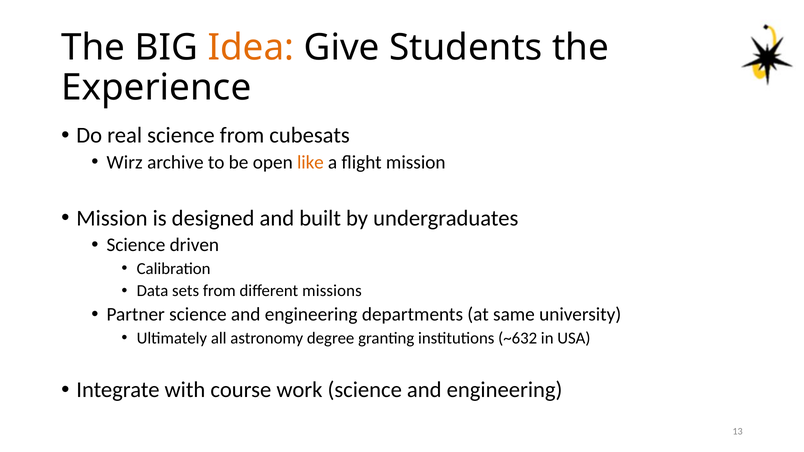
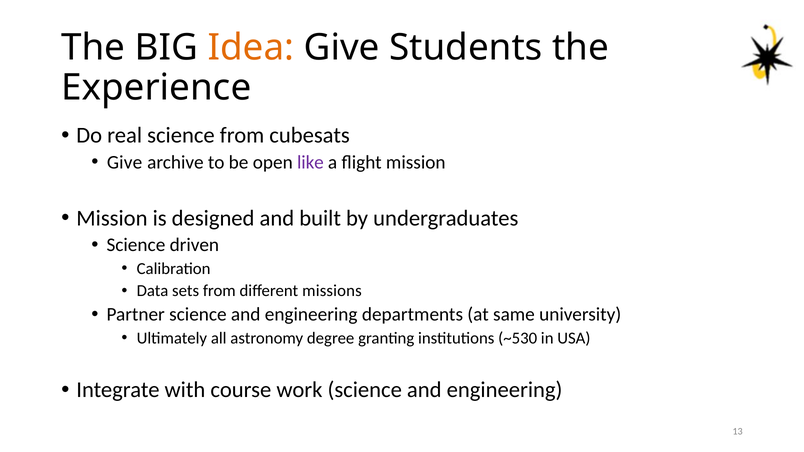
Wirz at (125, 162): Wirz -> Give
like colour: orange -> purple
~632: ~632 -> ~530
